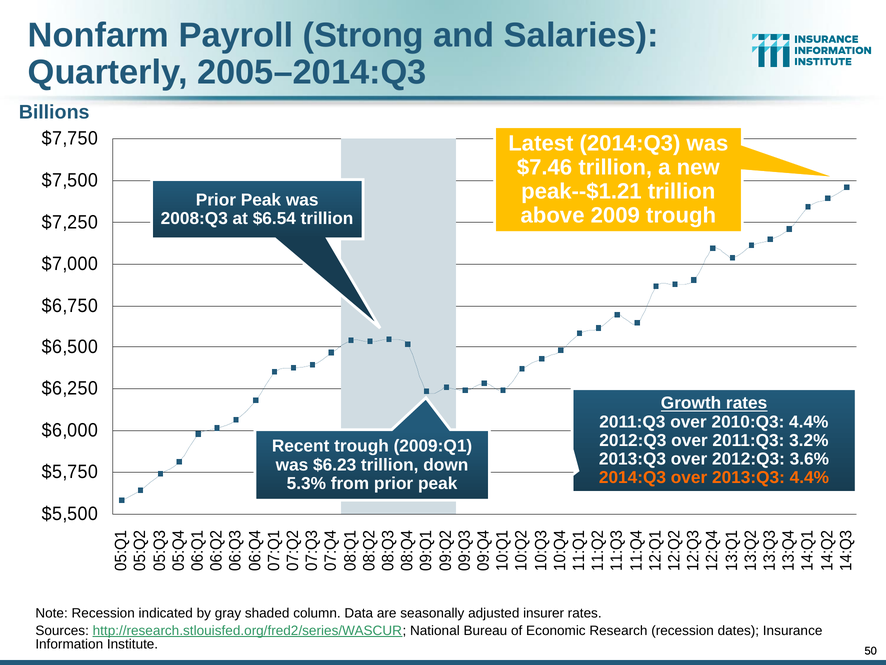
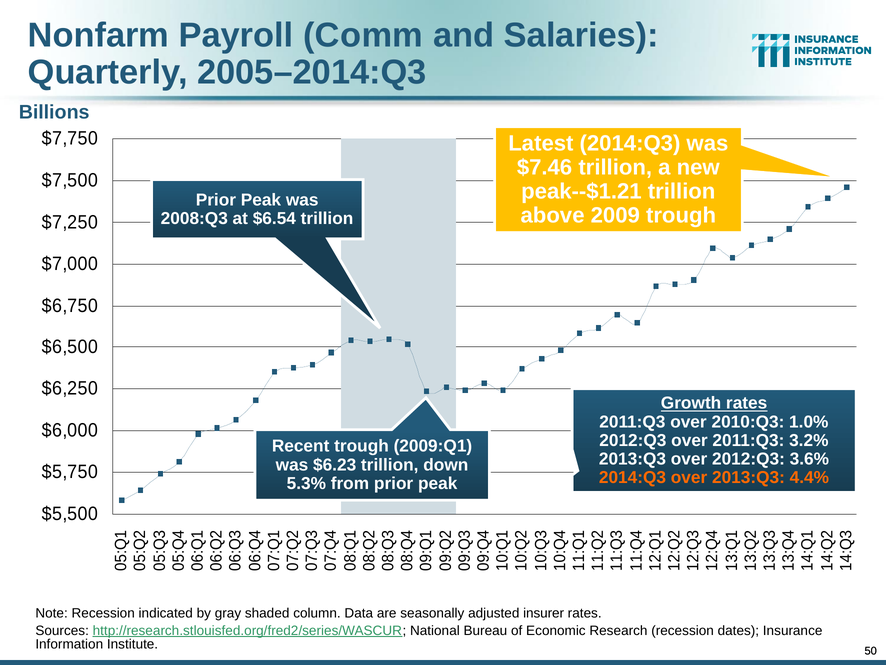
Strong: Strong -> Comm
2010:Q3 4.4%: 4.4% -> 1.0%
